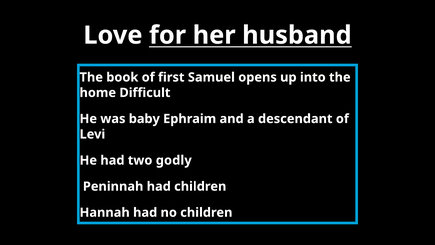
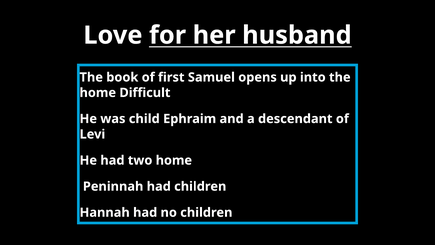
baby: baby -> child
two godly: godly -> home
